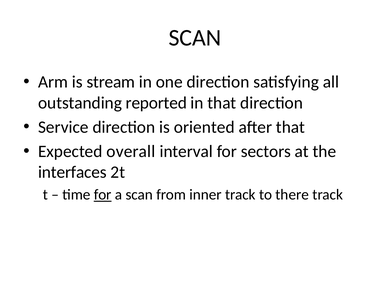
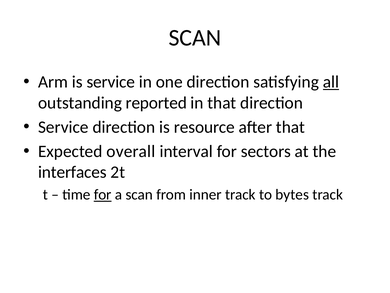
is stream: stream -> service
all underline: none -> present
oriented: oriented -> resource
there: there -> bytes
